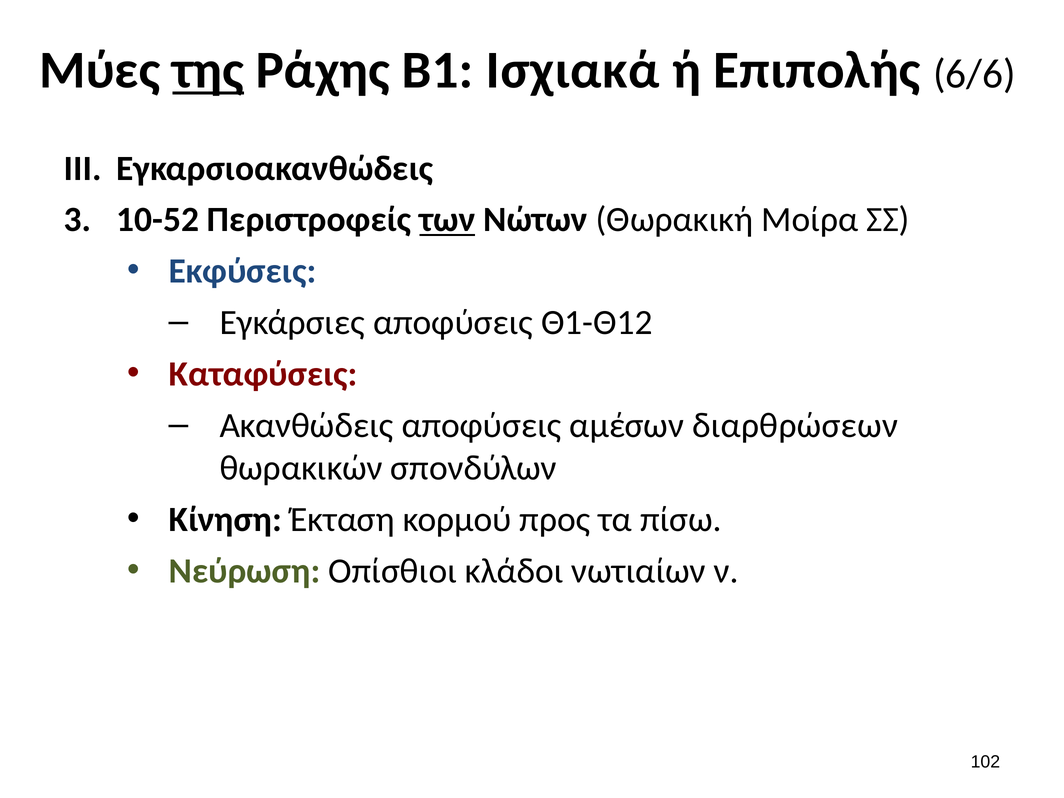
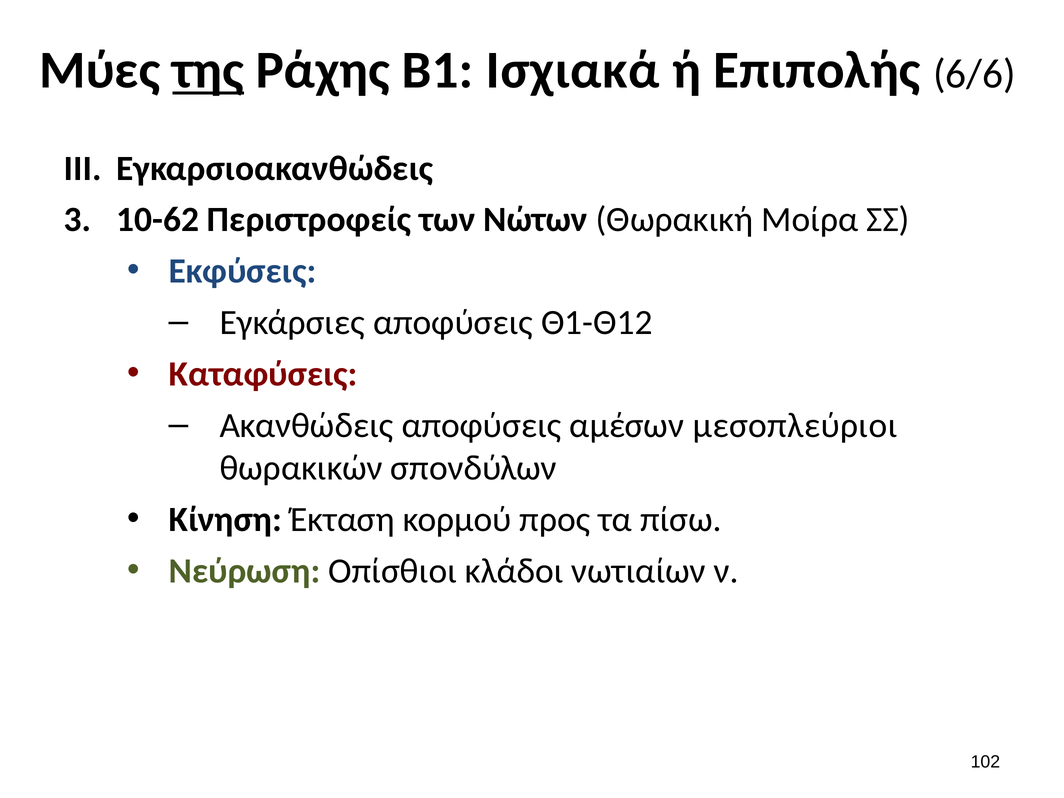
10-52: 10-52 -> 10-62
των underline: present -> none
διαρθρώσεων: διαρθρώσεων -> μεσοπλεύριοι
